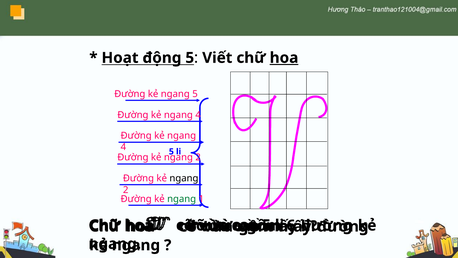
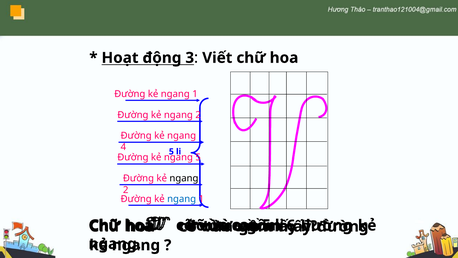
động 5: 5 -> 3
hoa at (284, 58) underline: present -> none
5 at (195, 94): 5 -> 1
4 at (198, 115): 4 -> 2
2 at (198, 157): 2 -> 5
ngang at (182, 199) colour: green -> blue
